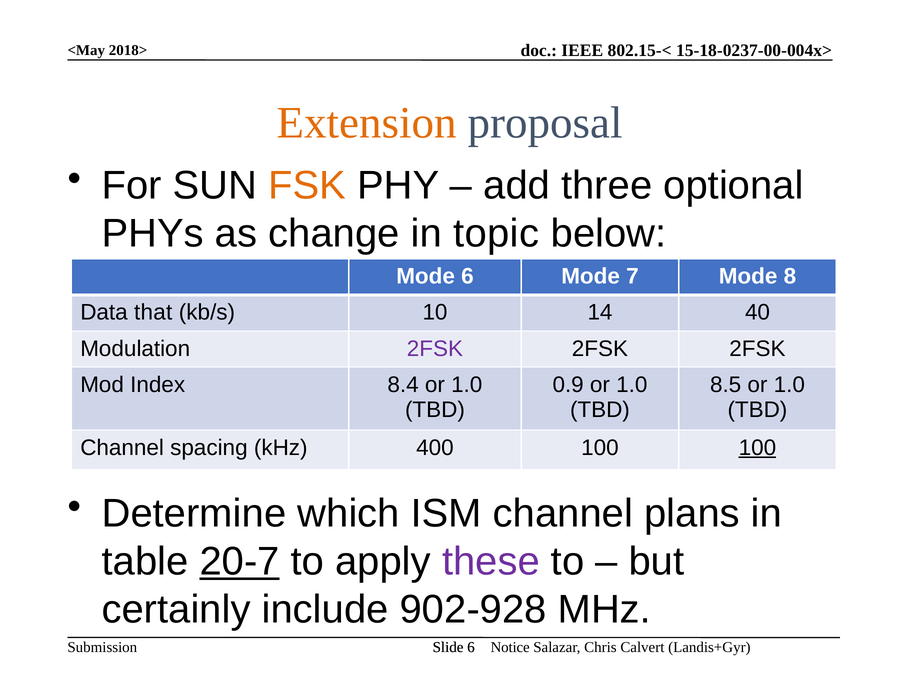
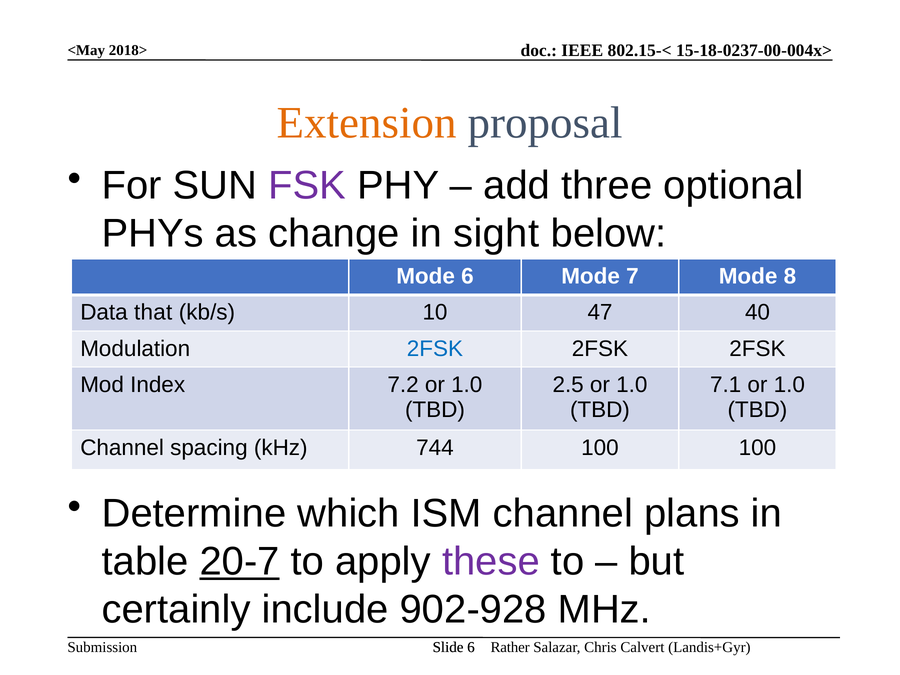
FSK colour: orange -> purple
topic: topic -> sight
14: 14 -> 47
2FSK at (435, 349) colour: purple -> blue
8.4: 8.4 -> 7.2
0.9: 0.9 -> 2.5
8.5: 8.5 -> 7.1
400: 400 -> 744
100 at (757, 448) underline: present -> none
Notice: Notice -> Rather
